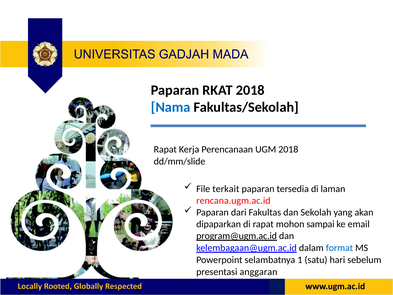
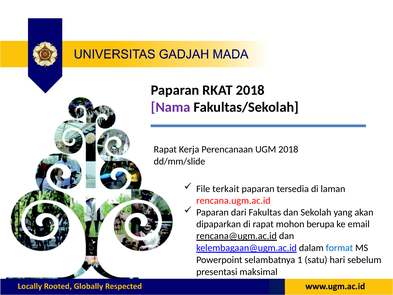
Nama colour: blue -> purple
sampai: sampai -> berupa
program@ugm.ac.id: program@ugm.ac.id -> rencana@ugm.ac.id
anggaran: anggaran -> maksimal
